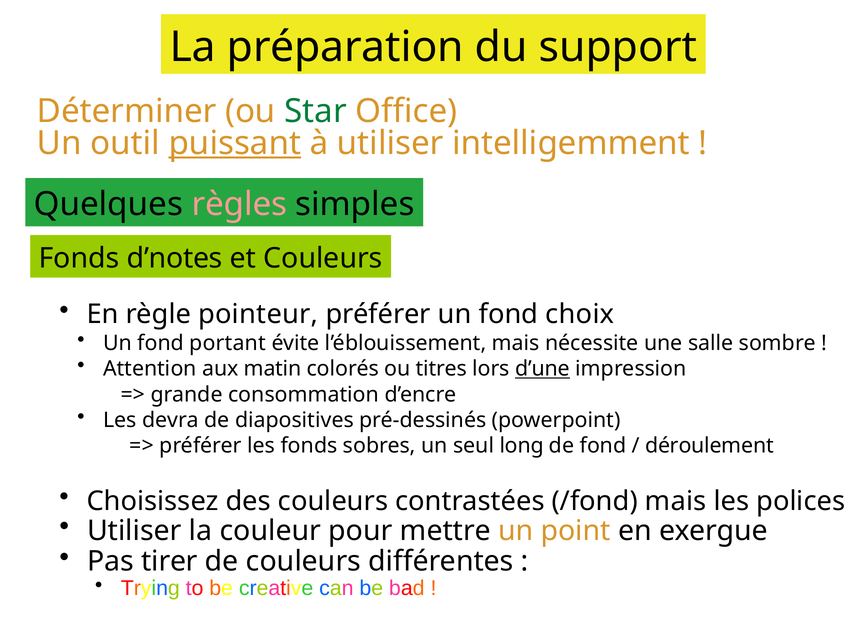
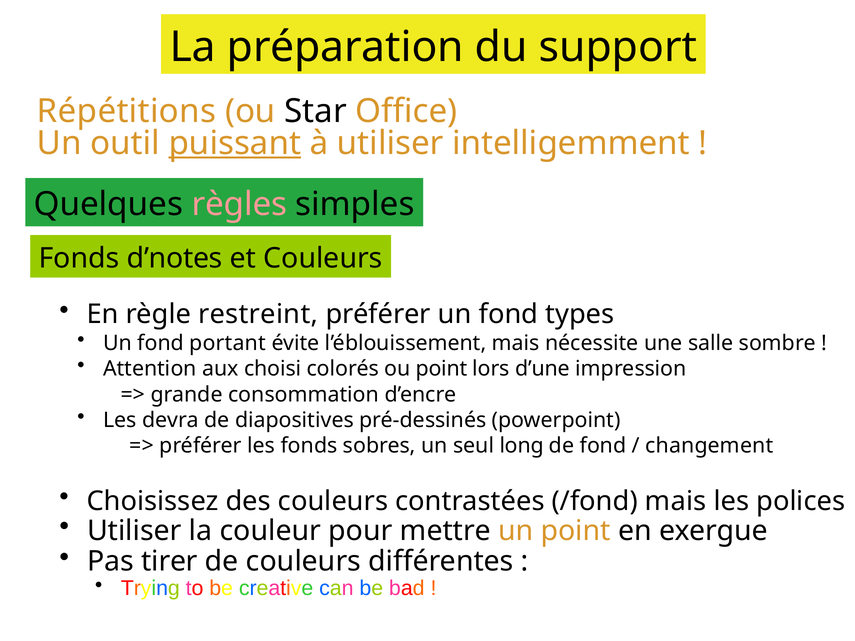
Déterminer: Déterminer -> Répétitions
Star colour: green -> black
pointeur: pointeur -> restreint
choix: choix -> types
matin: matin -> choisi
ou titres: titres -> point
d’une underline: present -> none
déroulement: déroulement -> changement
